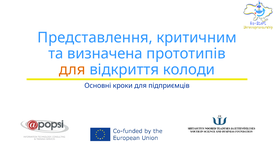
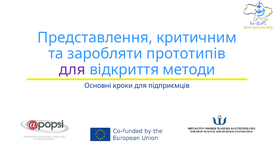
визначена: визначена -> заробляти
для at (72, 70) colour: orange -> purple
колоди: колоди -> методи
